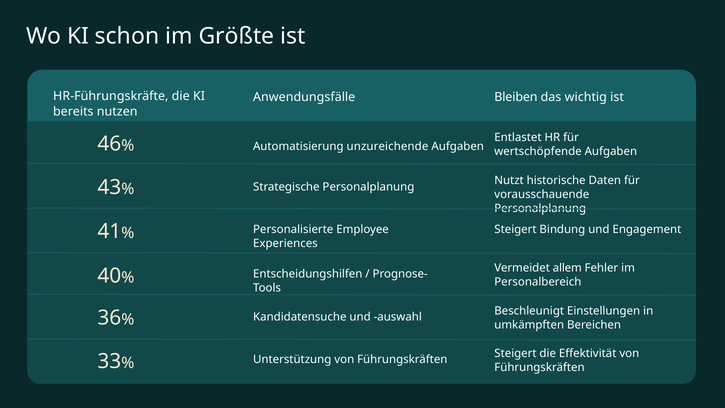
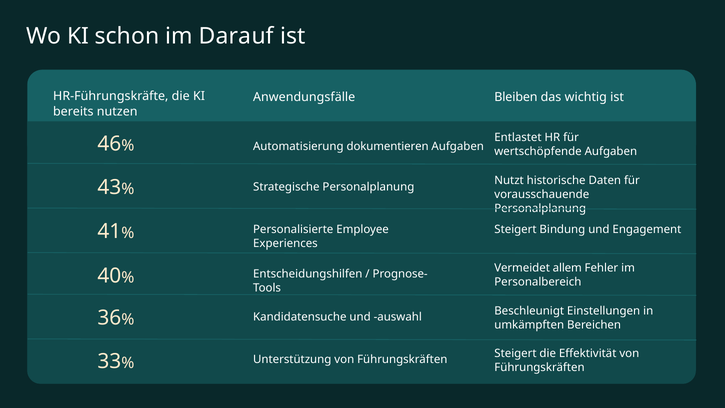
Größte: Größte -> Darauf
unzureichende: unzureichende -> dokumentieren
